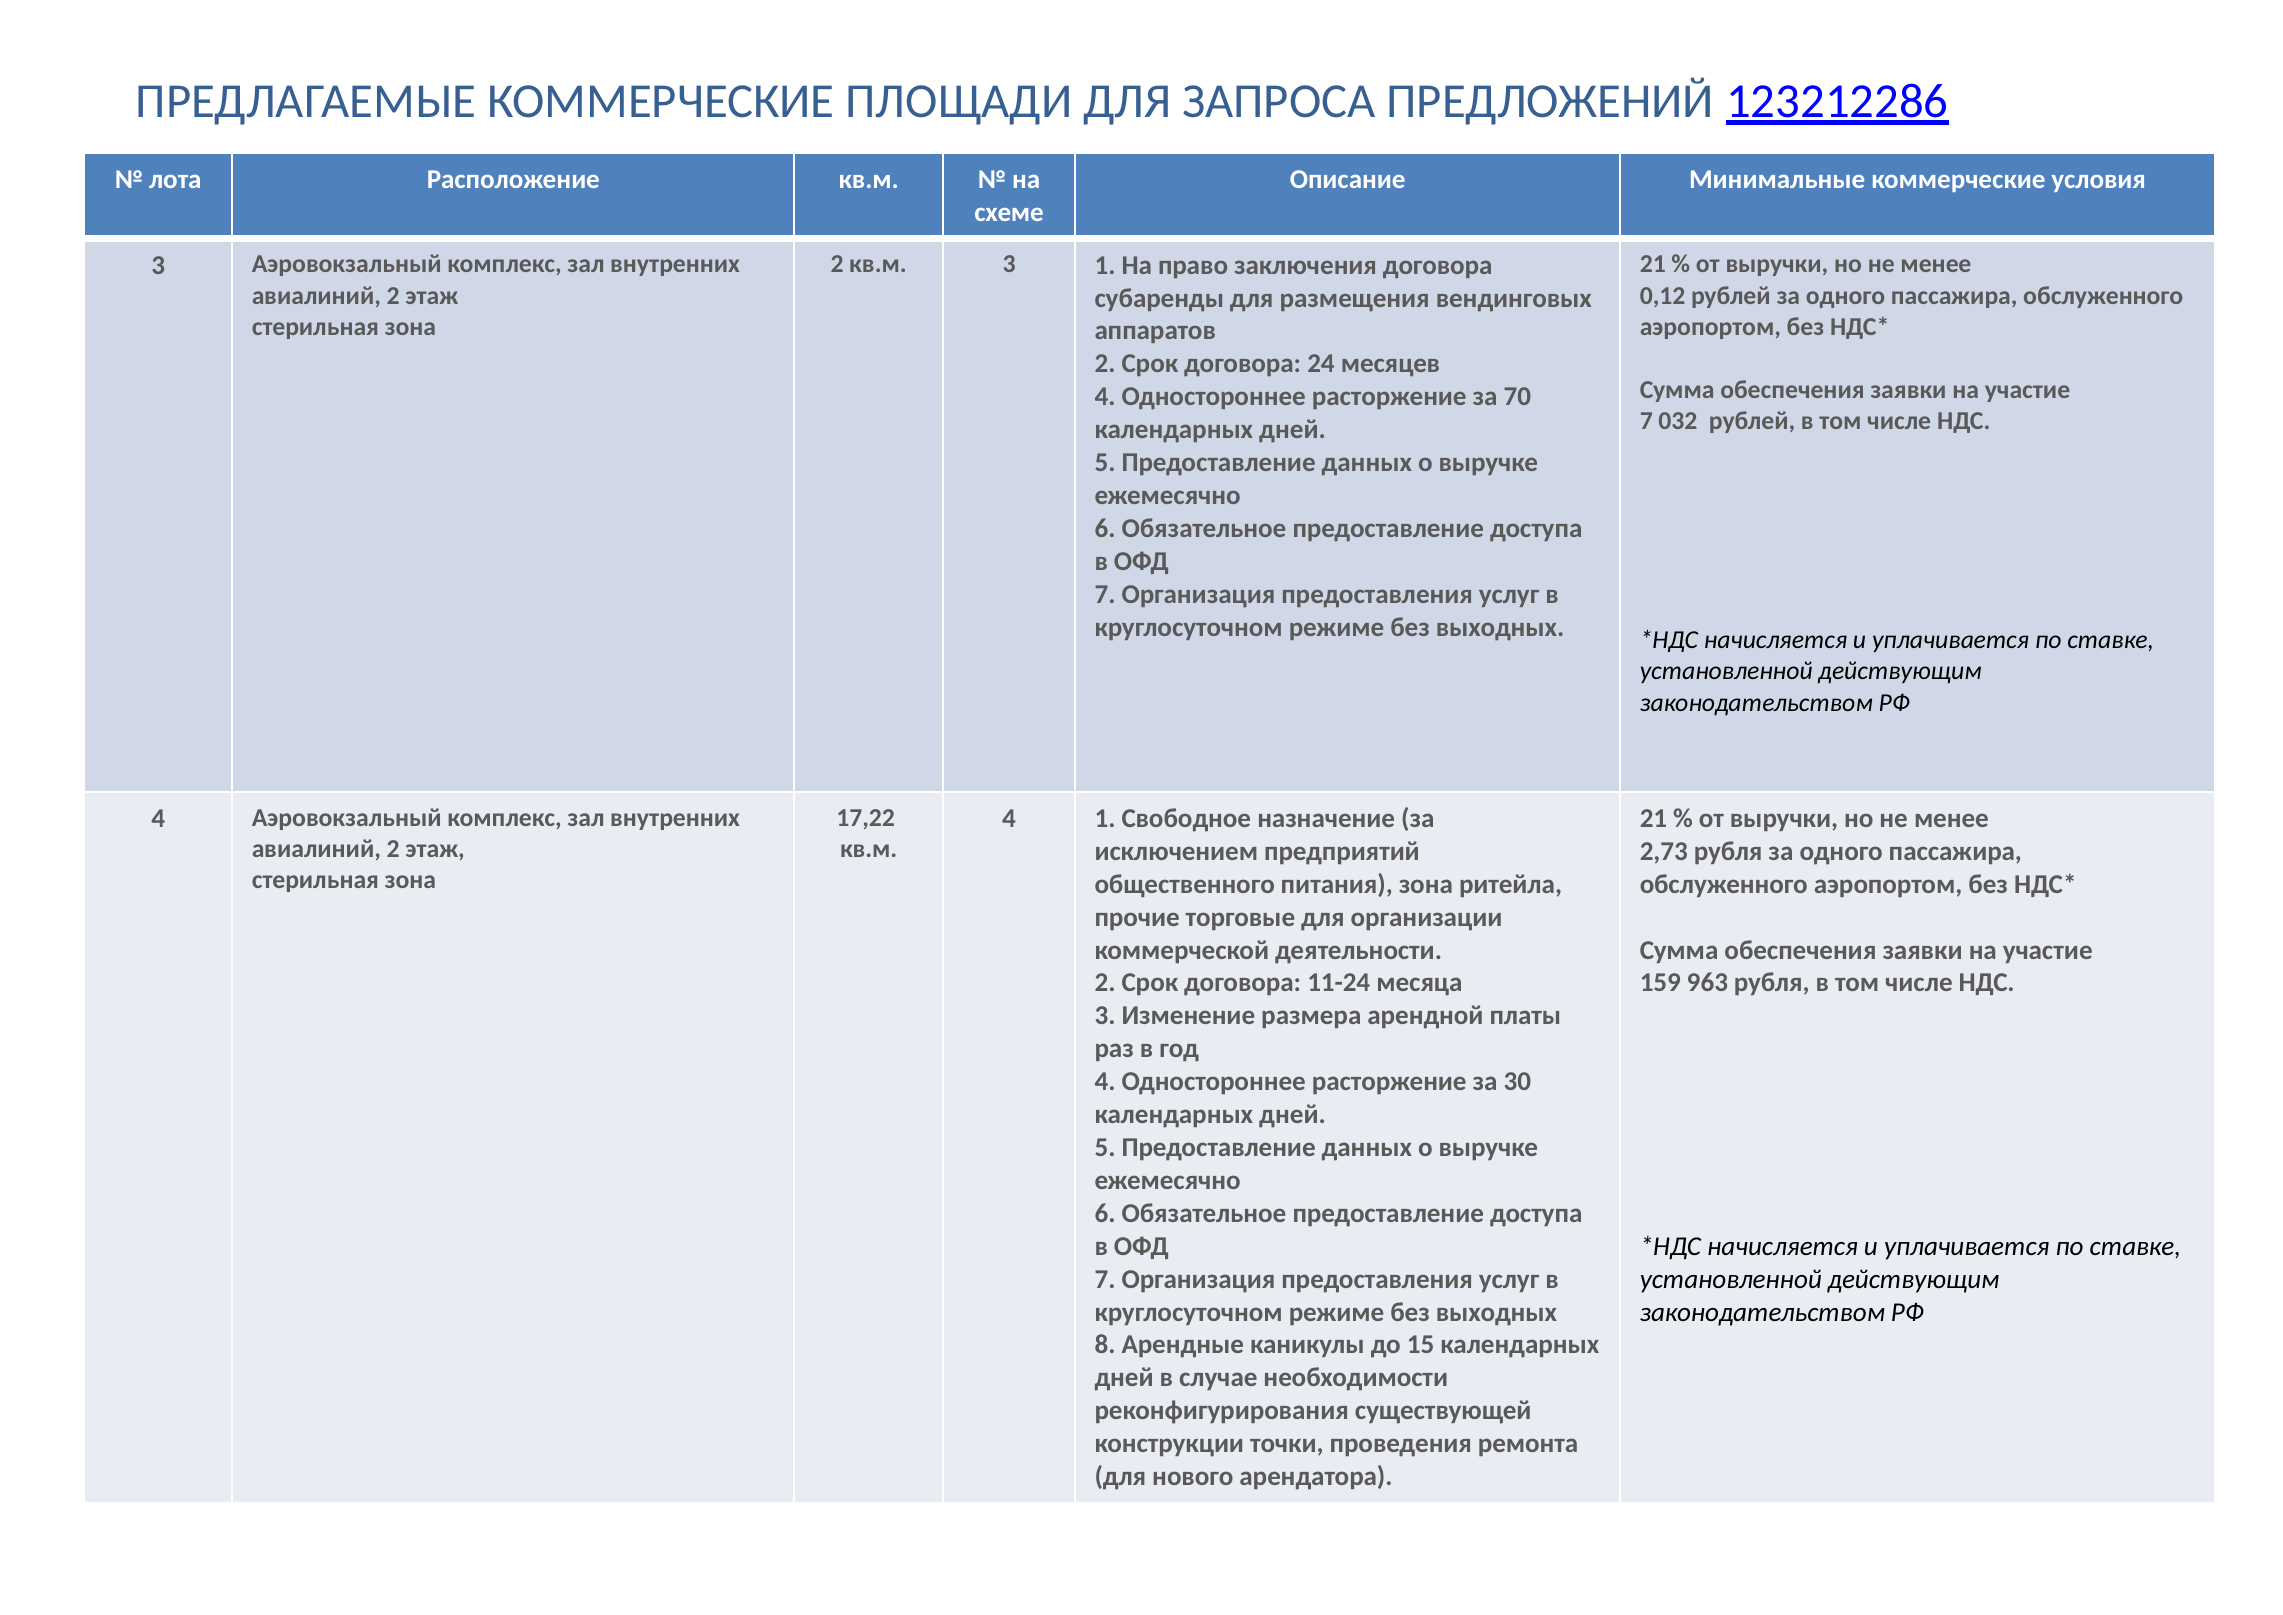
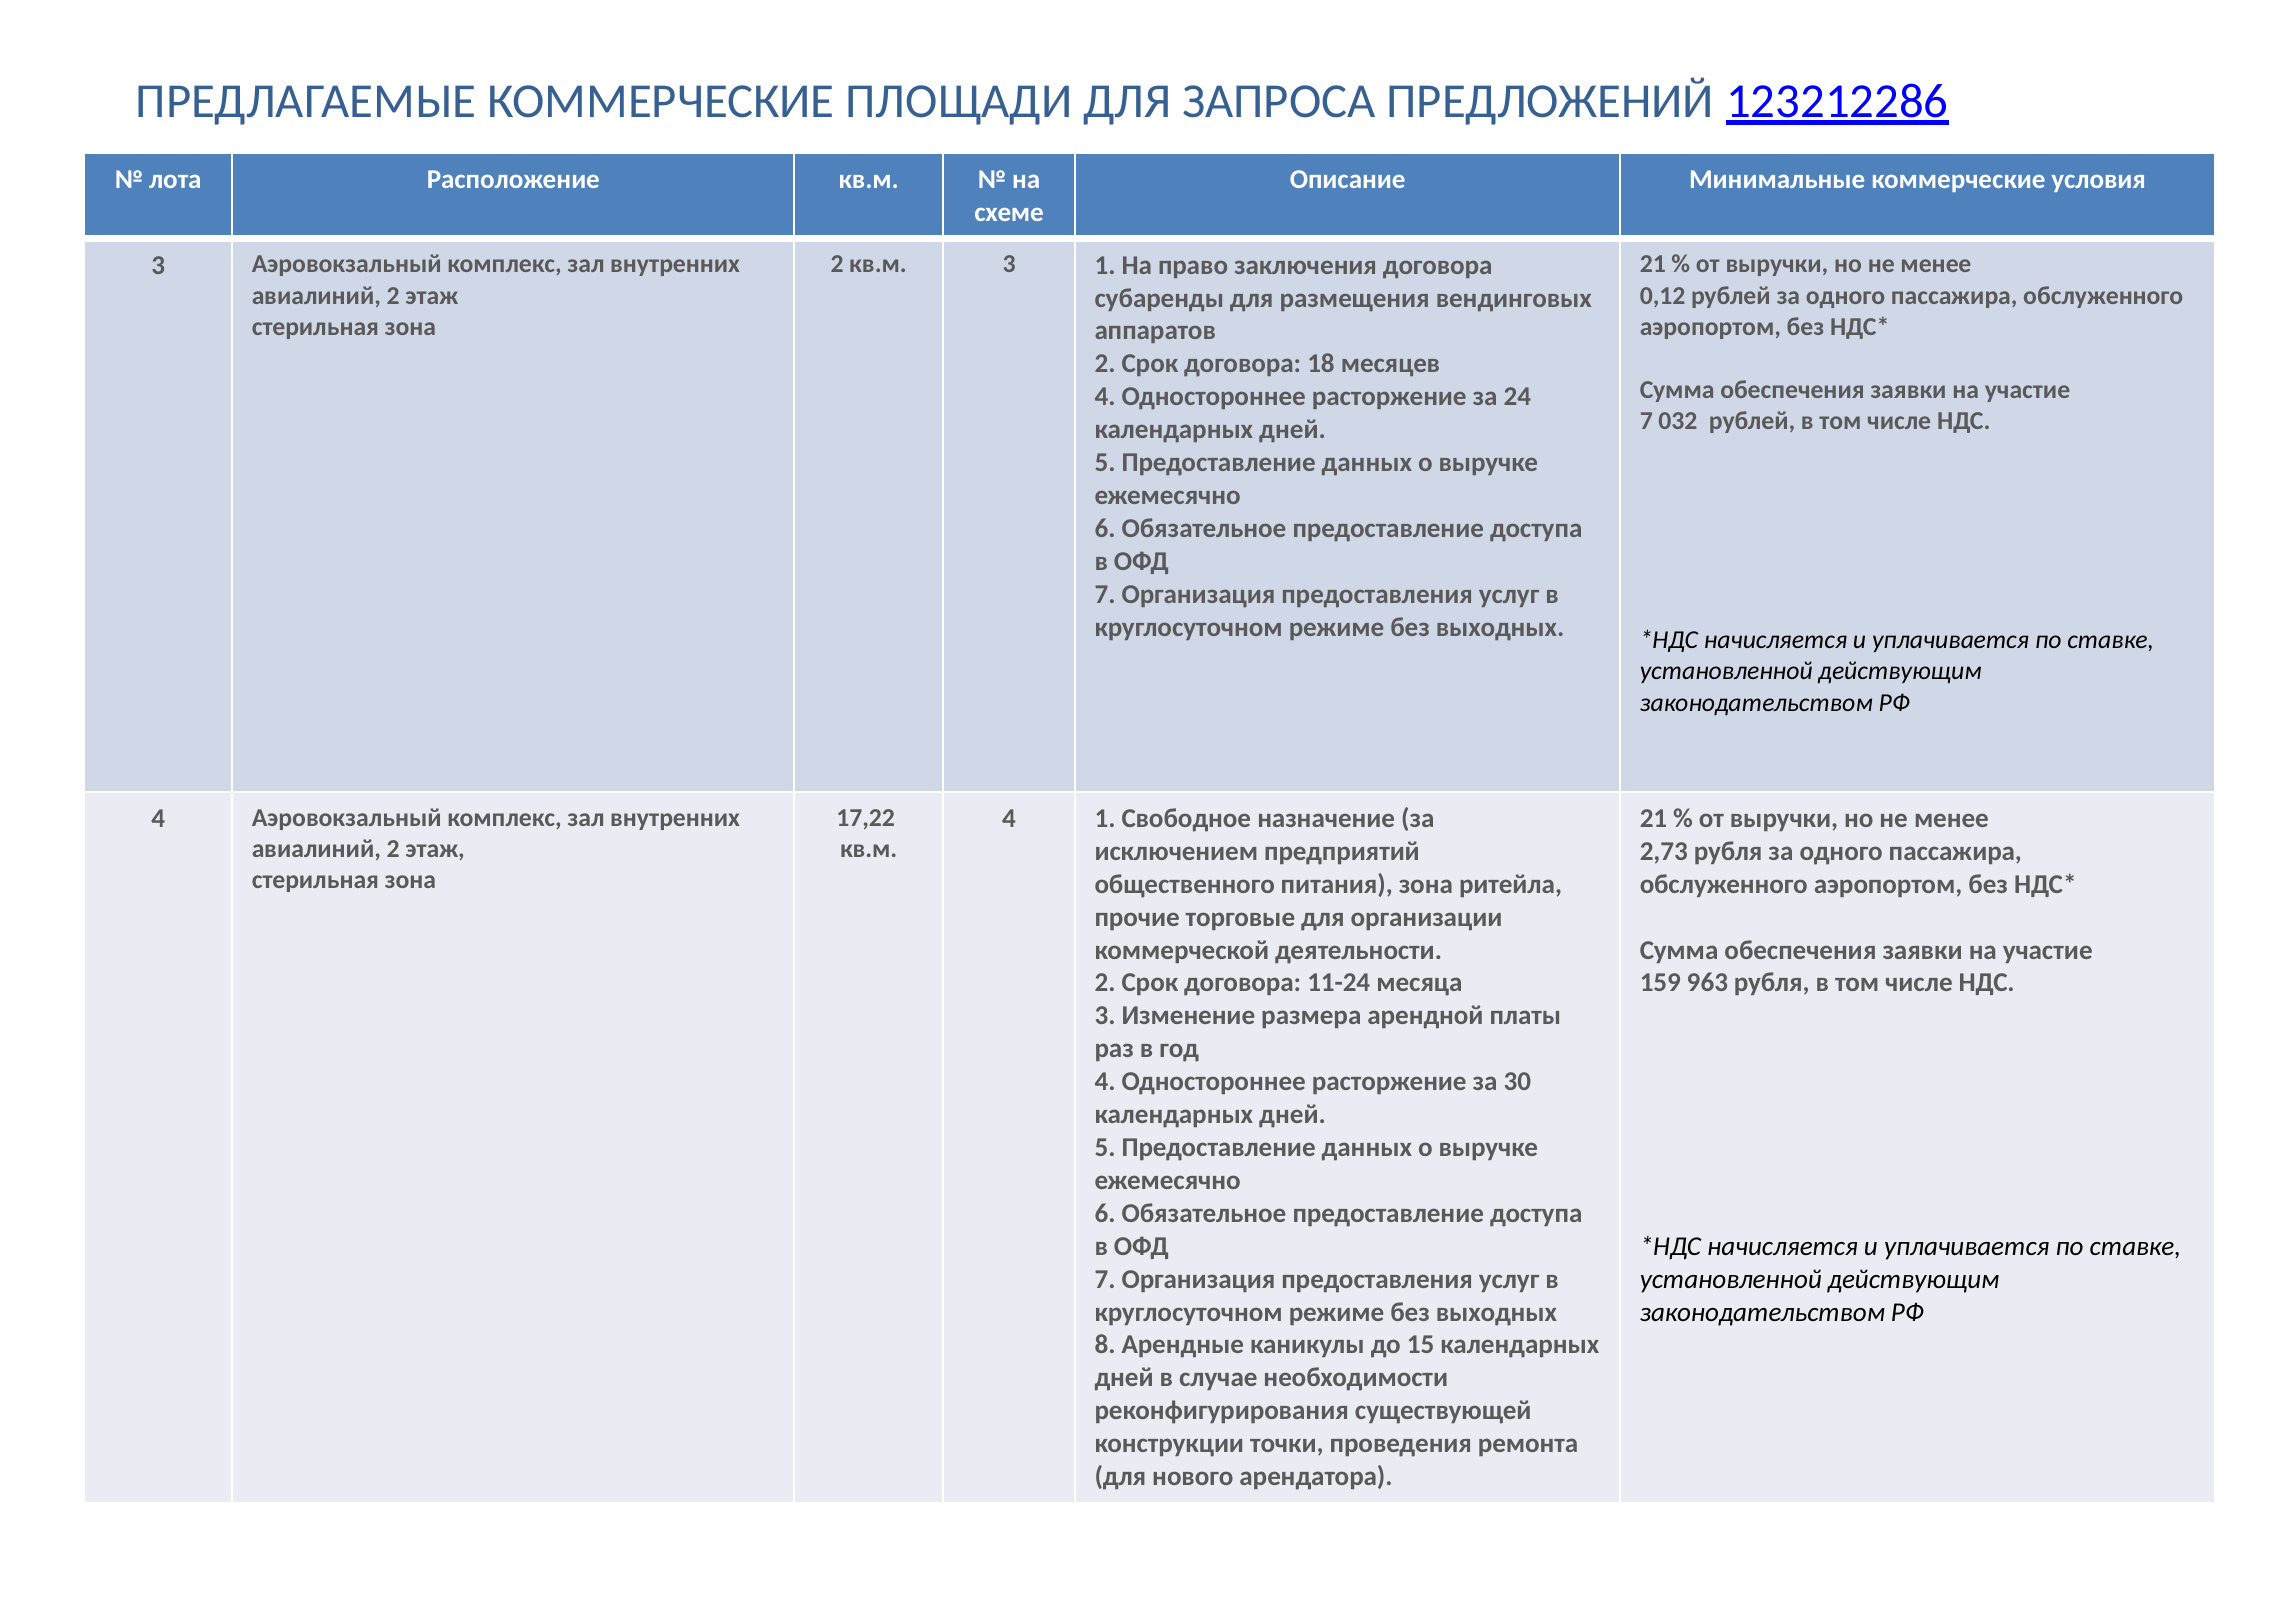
24: 24 -> 18
70: 70 -> 24
